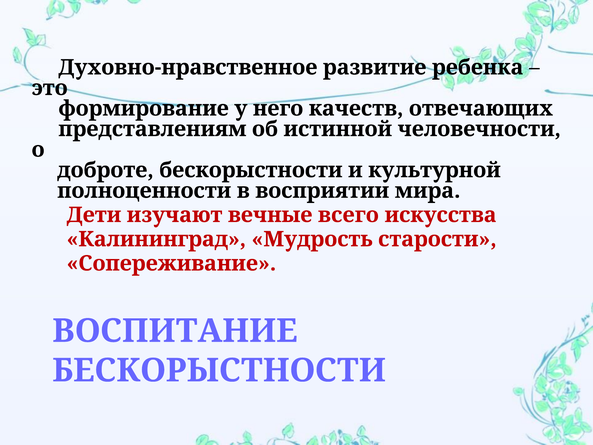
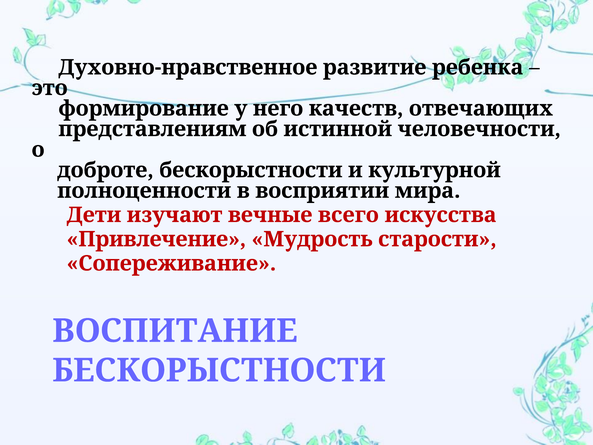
Калининград: Калининград -> Привлечение
